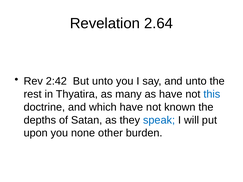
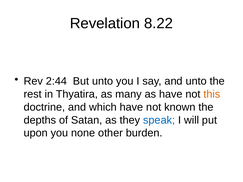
2.64: 2.64 -> 8.22
2:42: 2:42 -> 2:44
this colour: blue -> orange
